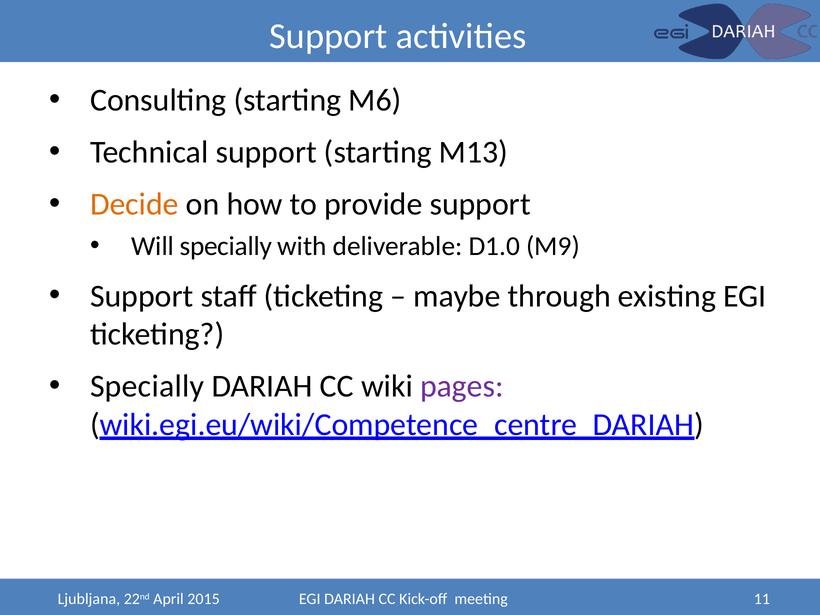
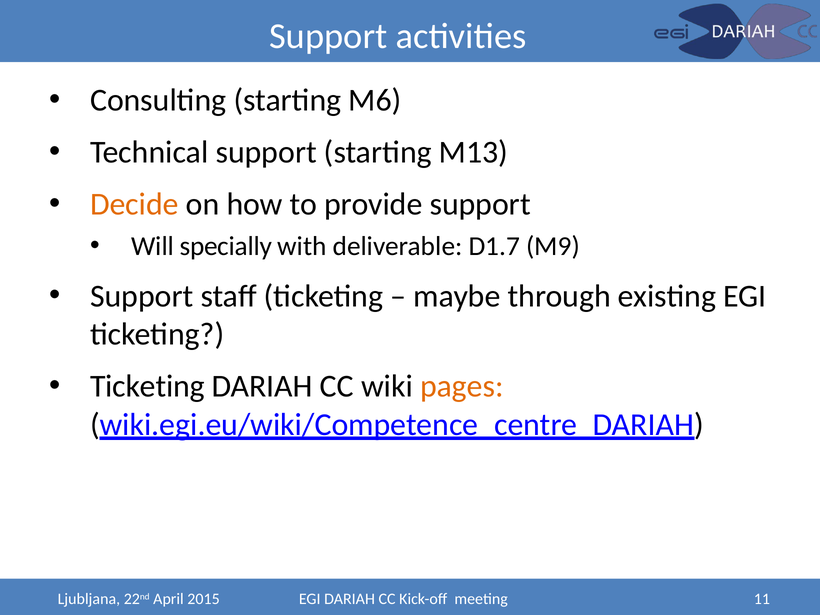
D1.0: D1.0 -> D1.7
Specially at (147, 386): Specially -> Ticketing
pages colour: purple -> orange
